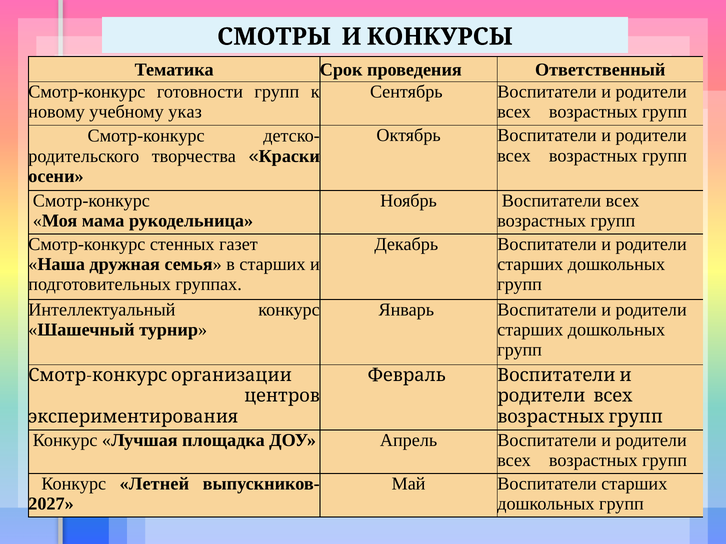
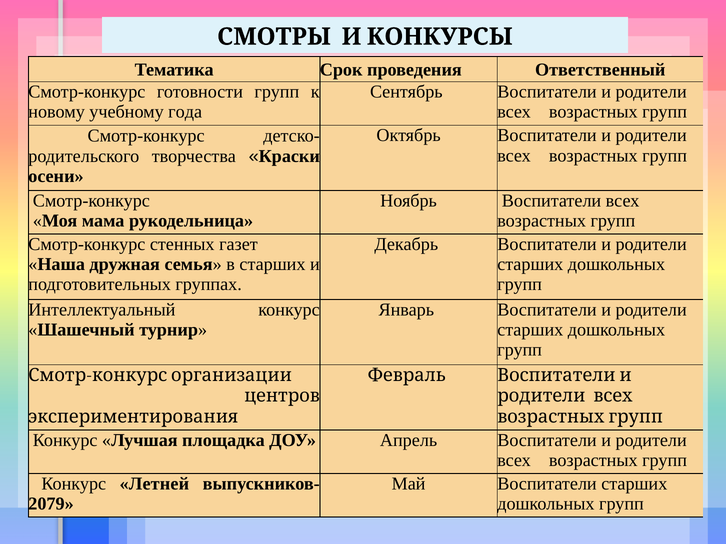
указ: указ -> года
2027: 2027 -> 2079
